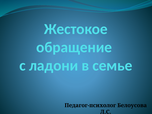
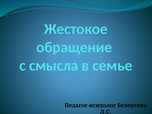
ладони: ладони -> смысла
